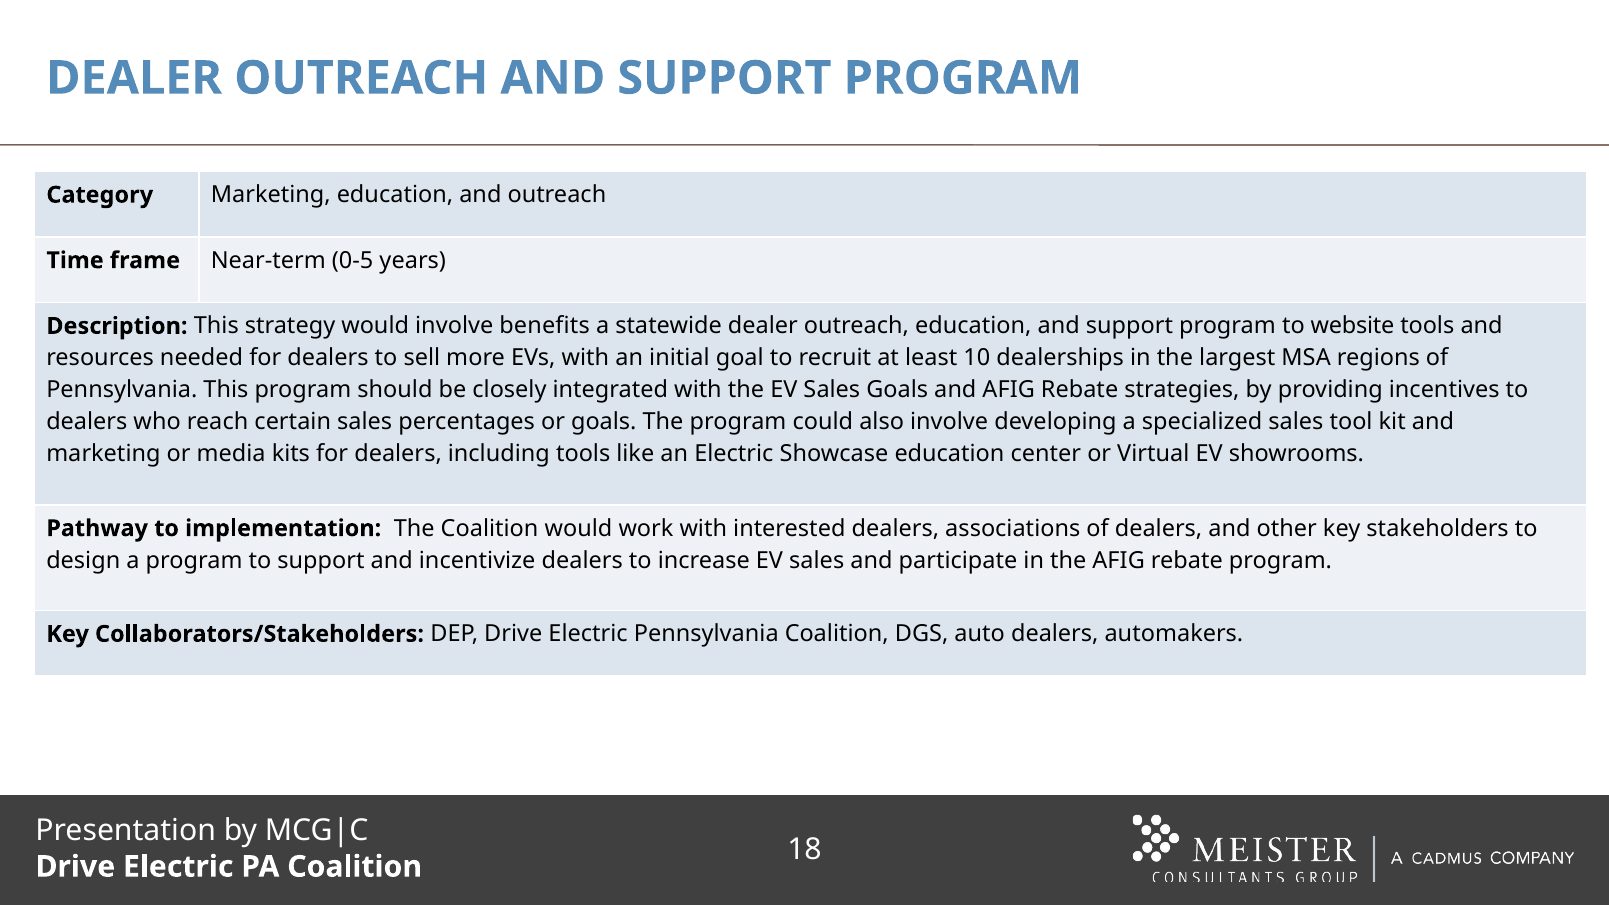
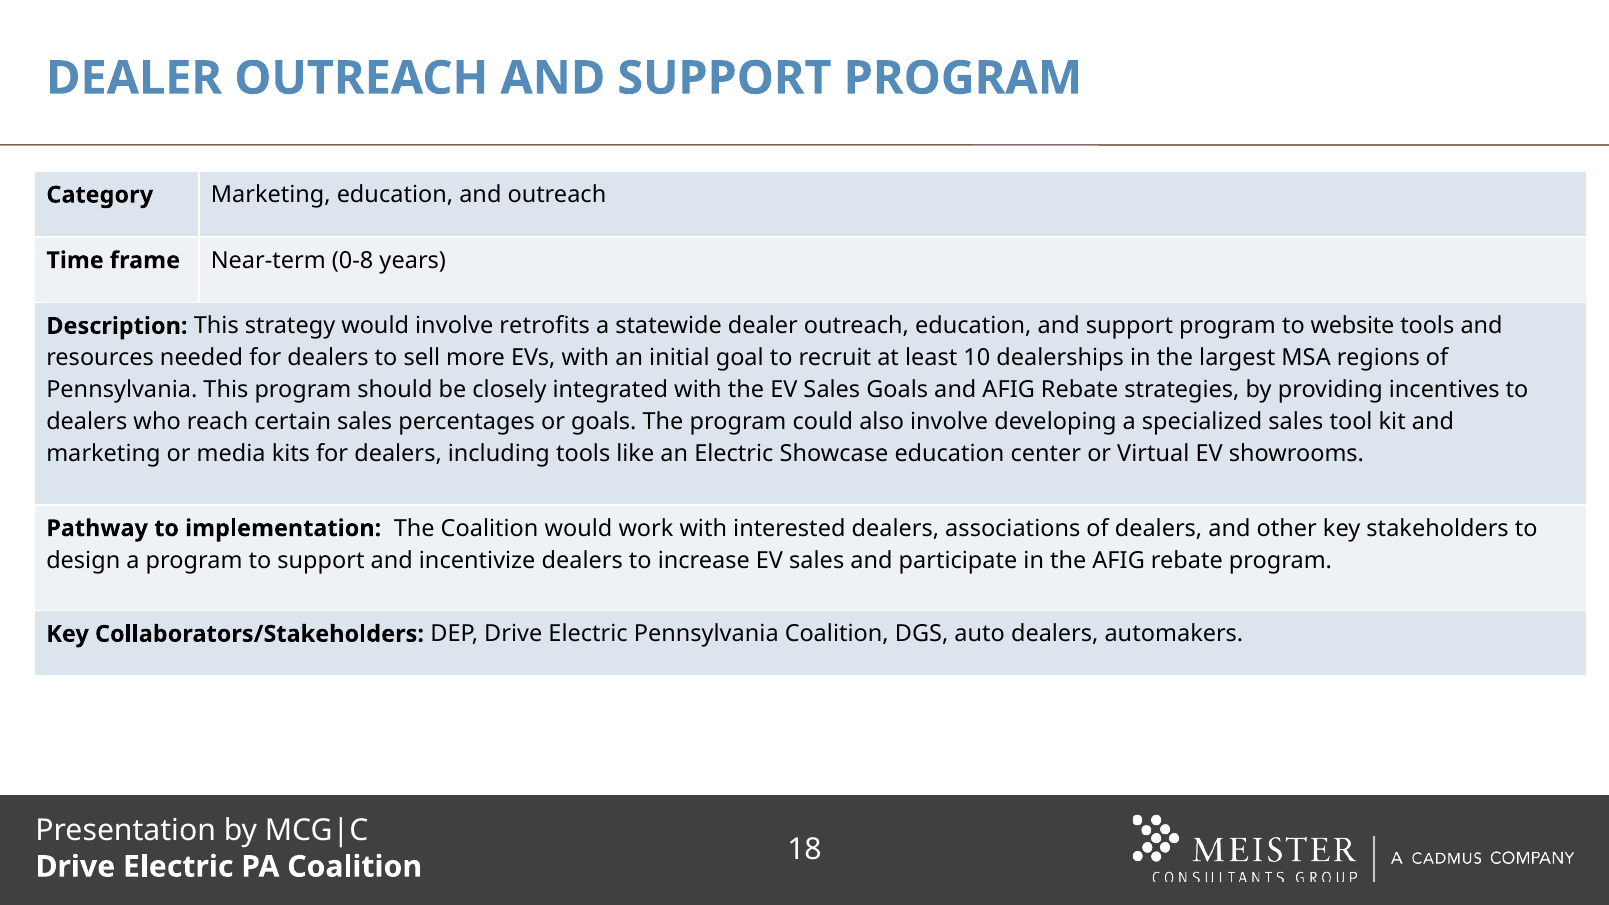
0-5: 0-5 -> 0-8
benefits: benefits -> retrofits
